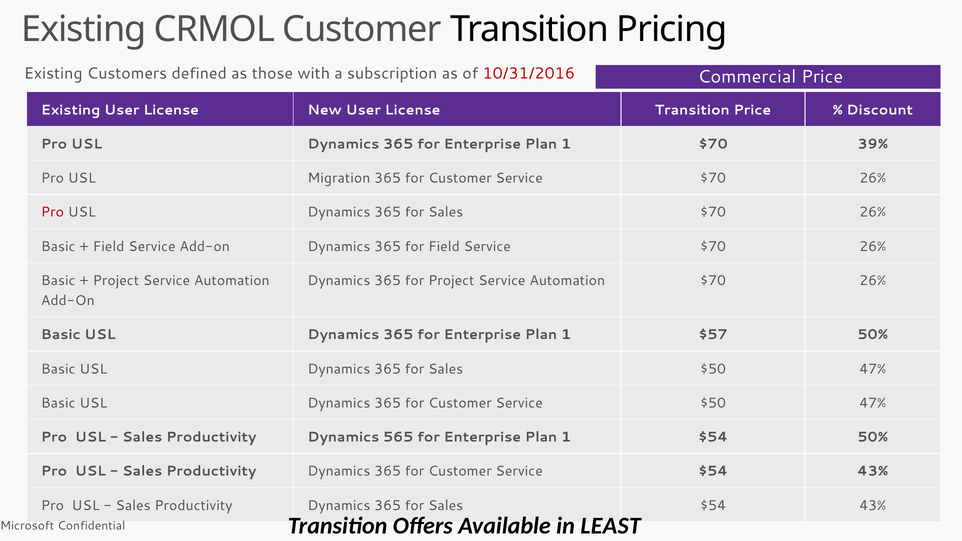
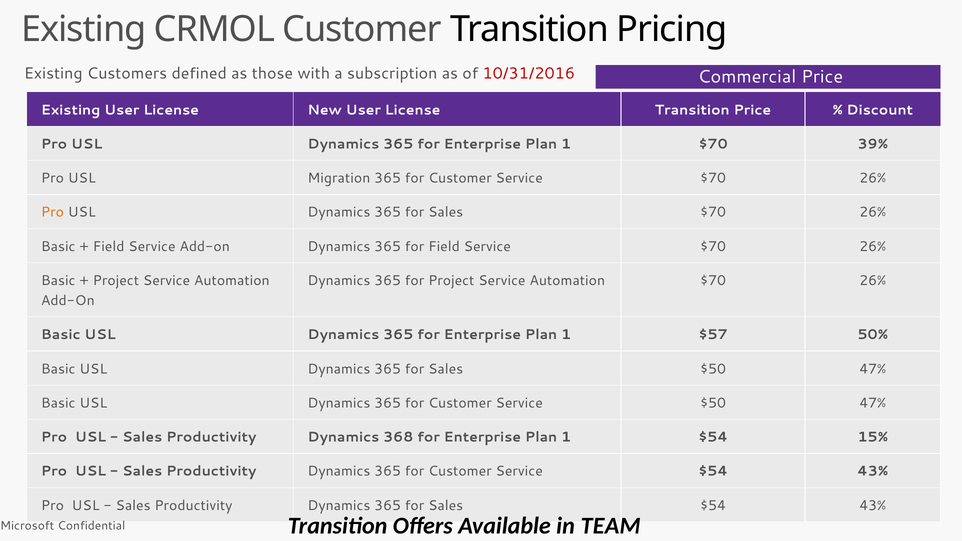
Pro at (52, 212) colour: red -> orange
565: 565 -> 368
$54 50%: 50% -> 15%
LEAST: LEAST -> TEAM
